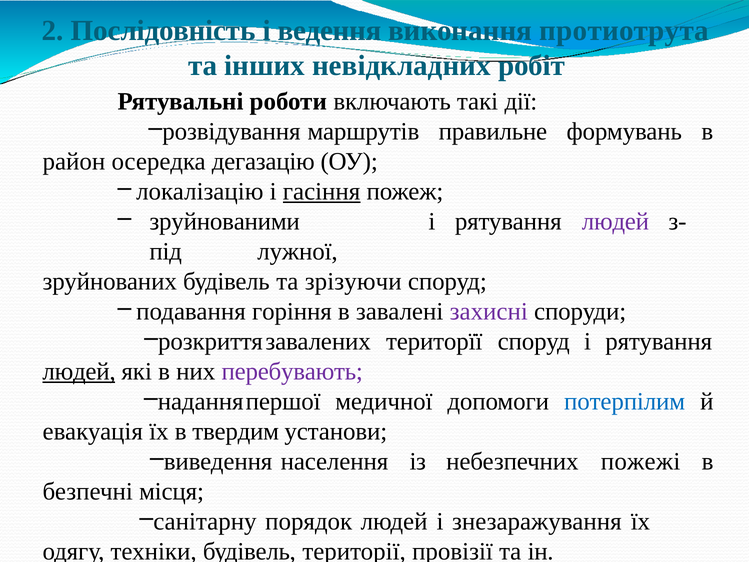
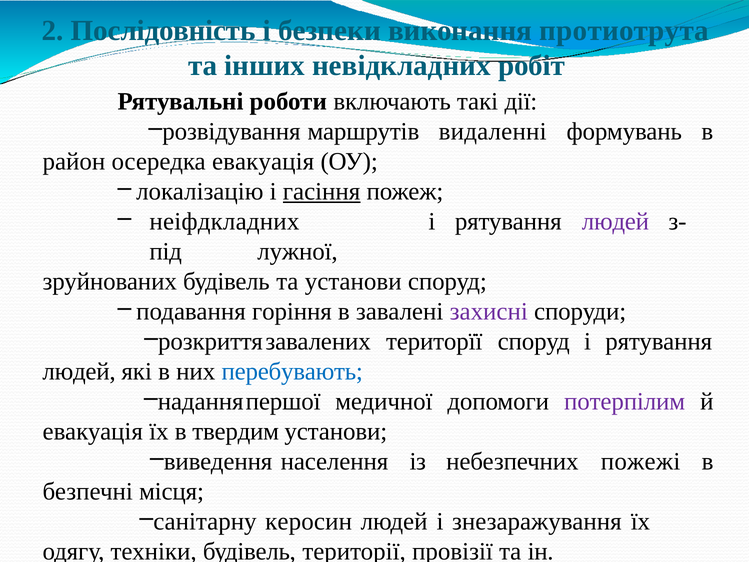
ведення: ведення -> безпеки
правильне: правильне -> видаленні
осередка дегазацію: дегазацію -> евакуація
зруйнованими: зруйнованими -> неіфдкладних
та зрізуючи: зрізуючи -> установи
людей at (79, 371) underline: present -> none
перебувають colour: purple -> blue
потерпілим colour: blue -> purple
порядок: порядок -> керосин
